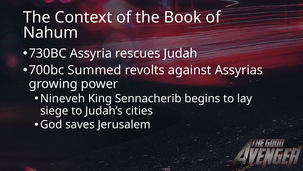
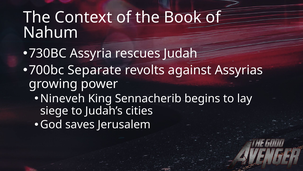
Summed: Summed -> Separate
